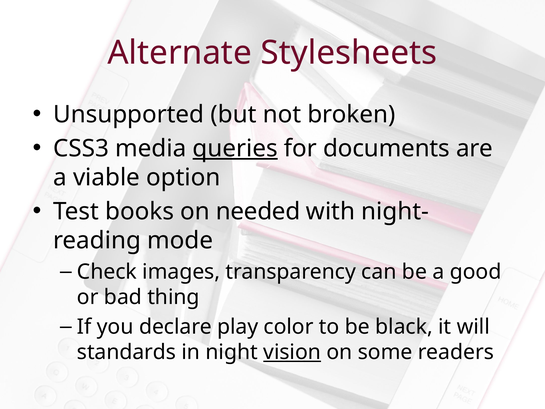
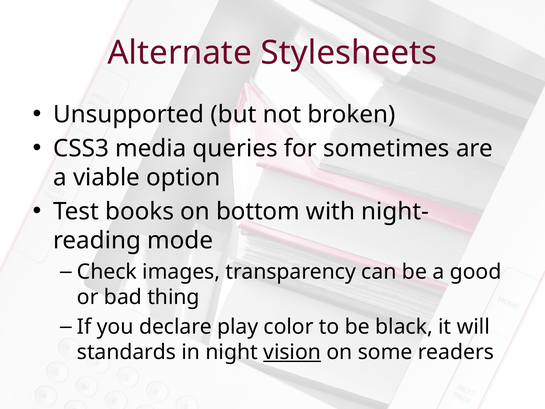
queries underline: present -> none
documents: documents -> sometimes
needed: needed -> bottom
